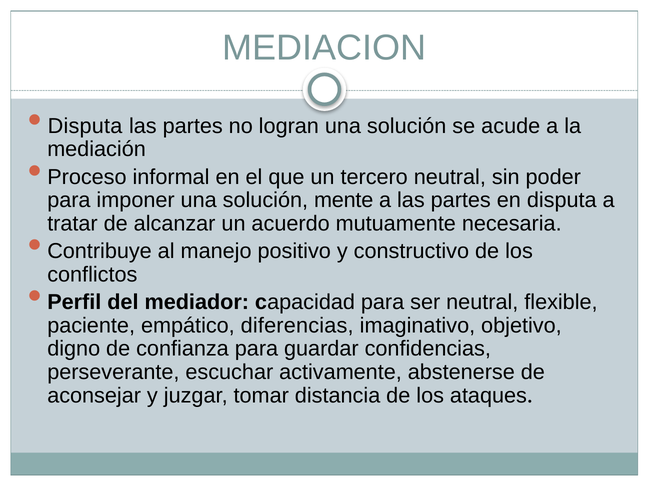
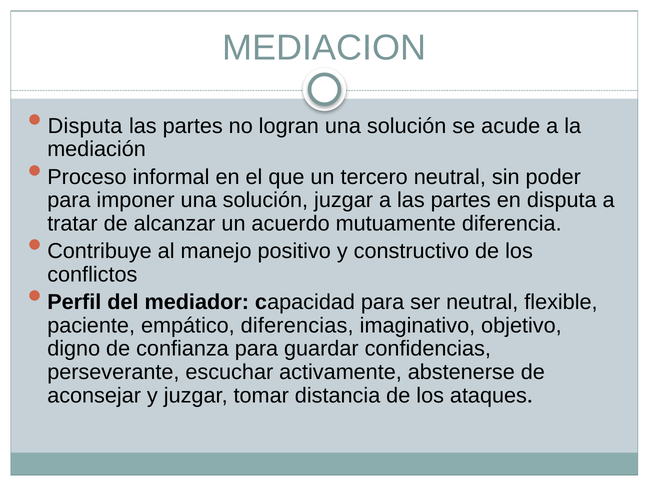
solución mente: mente -> juzgar
necesaria: necesaria -> diferencia
